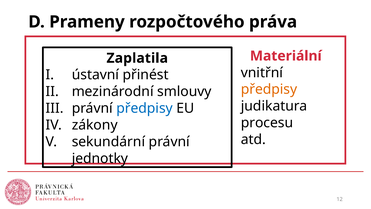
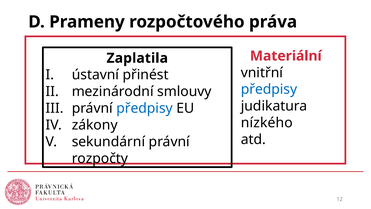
předpisy at (269, 89) colour: orange -> blue
procesu: procesu -> nízkého
jednotky: jednotky -> rozpočty
